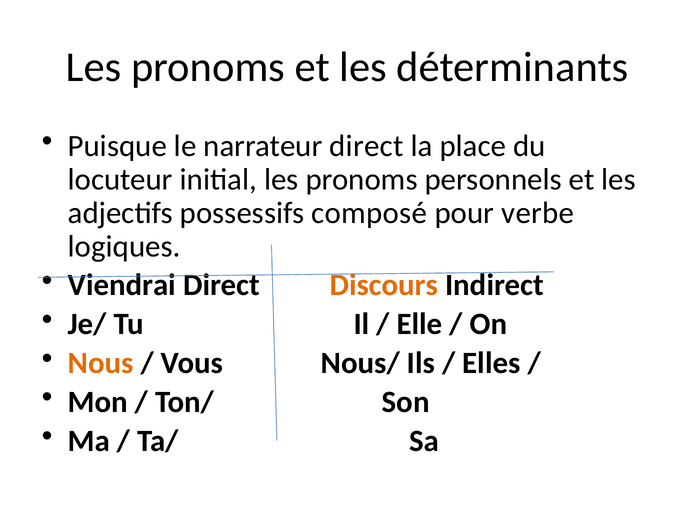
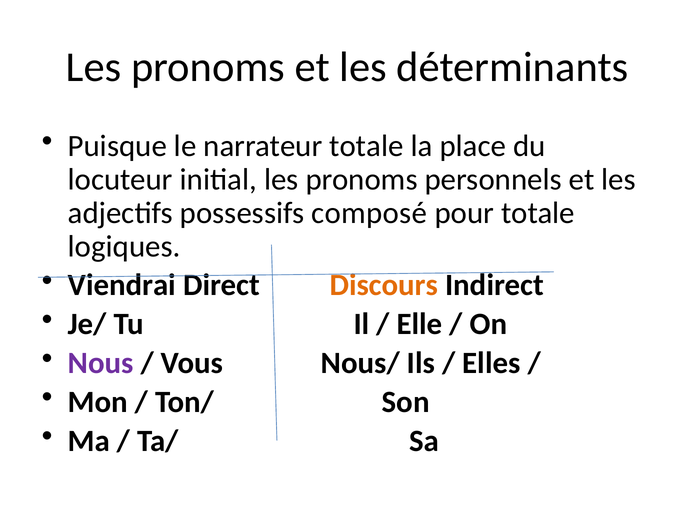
narrateur direct: direct -> totale
pour verbe: verbe -> totale
Nous colour: orange -> purple
